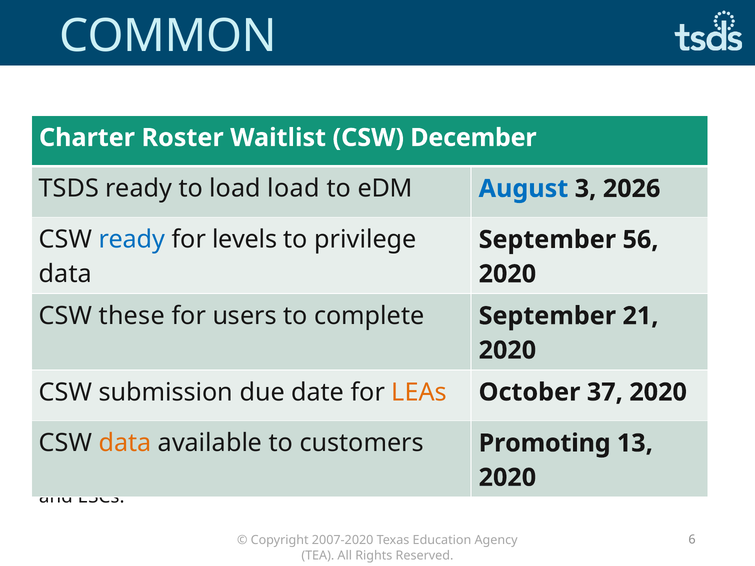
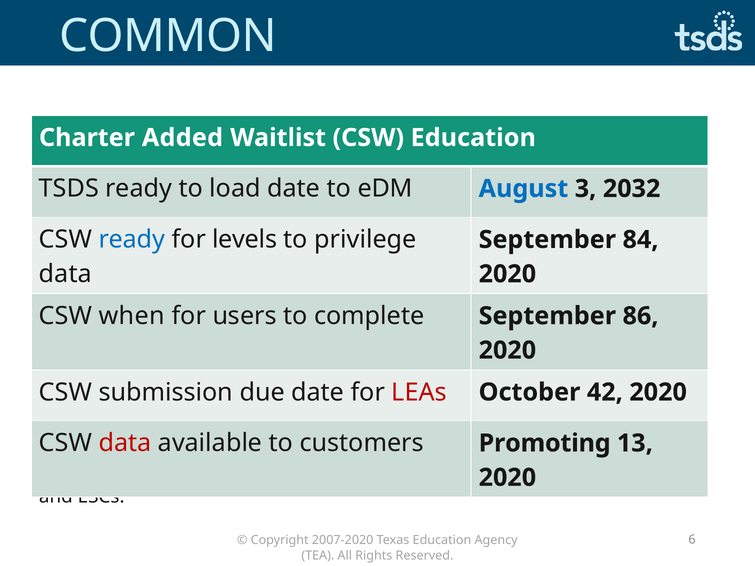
Roster: Roster -> Added
CSW December: December -> Education
load load: load -> date
2026: 2026 -> 2032
56: 56 -> 84
these: these -> when
21: 21 -> 86
LEAs colour: orange -> red
37: 37 -> 42
data at (125, 443) colour: orange -> red
